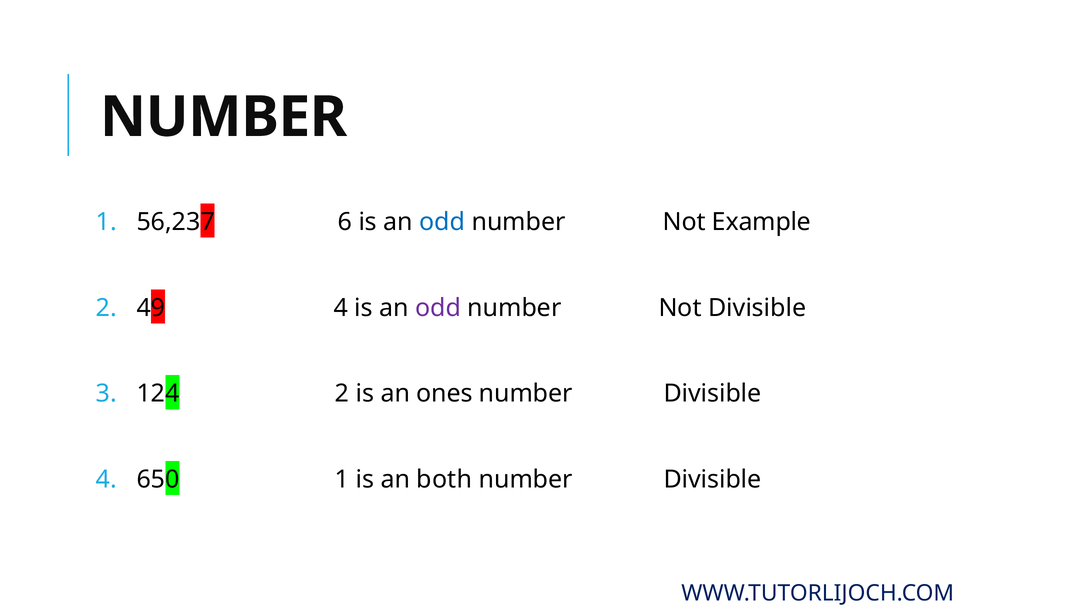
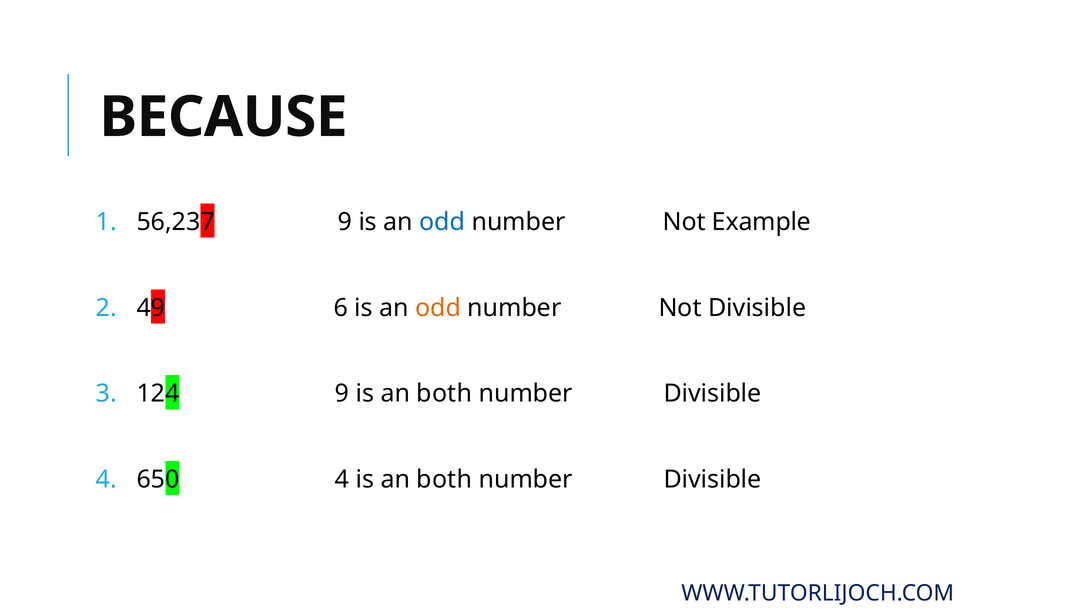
NUMBER at (224, 117): NUMBER -> BECAUSE
56,237 6: 6 -> 9
49 4: 4 -> 6
odd at (438, 308) colour: purple -> orange
124 2: 2 -> 9
ones at (444, 394): ones -> both
650 1: 1 -> 4
